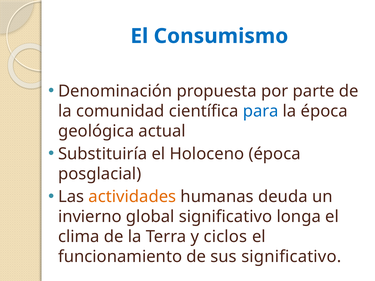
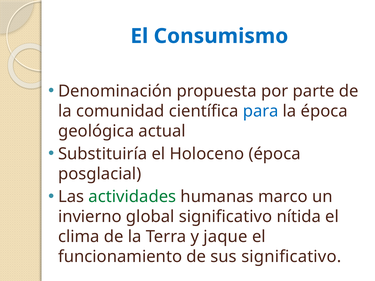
actividades colour: orange -> green
deuda: deuda -> marco
longa: longa -> nítida
ciclos: ciclos -> jaque
